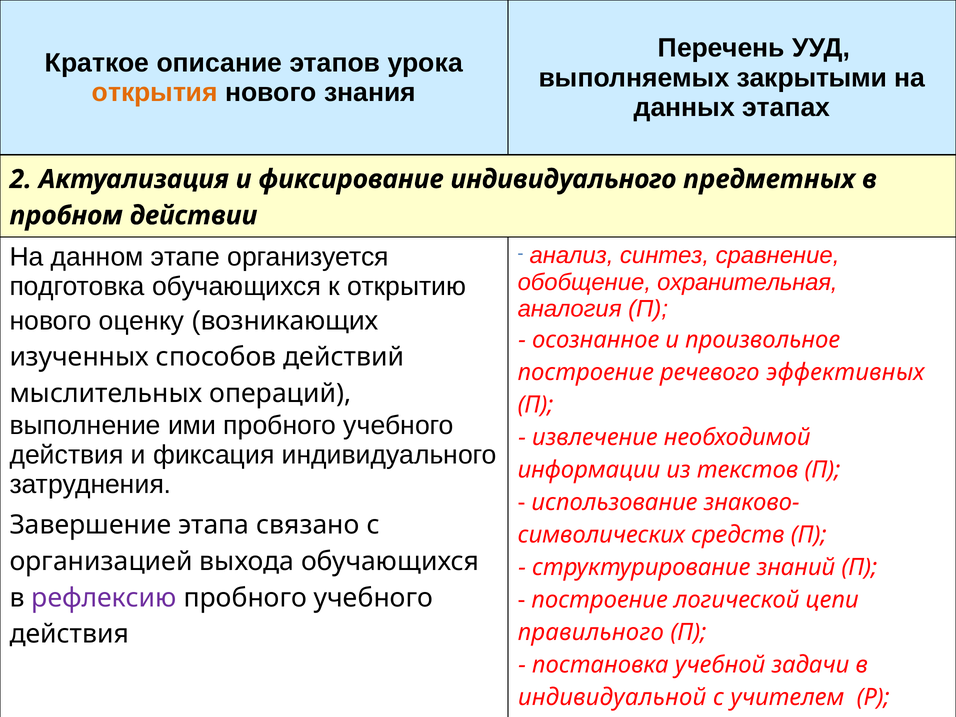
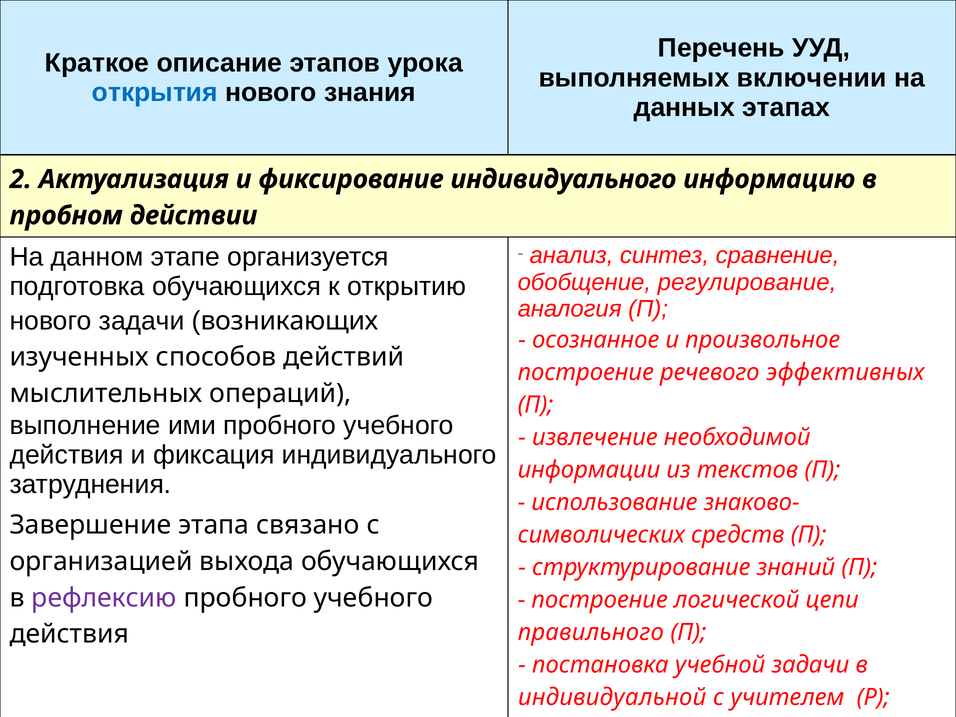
закрытыми: закрытыми -> включении
открытия colour: orange -> blue
предметных: предметных -> информацию
охранительная: охранительная -> регулирование
нового оценку: оценку -> задачи
